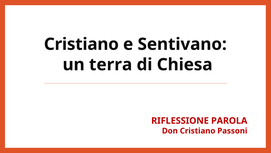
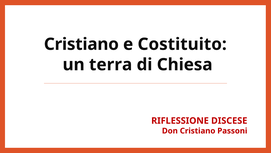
Sentivano: Sentivano -> Costituito
PAROLA: PAROLA -> DISCESE
